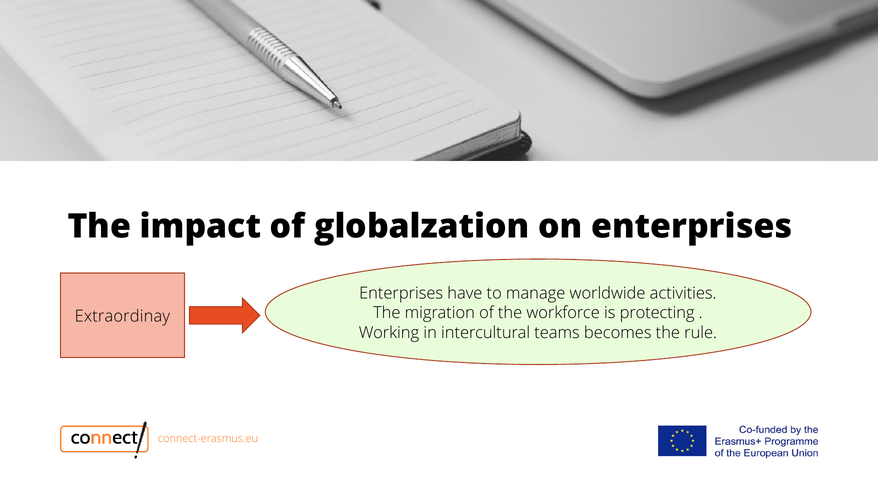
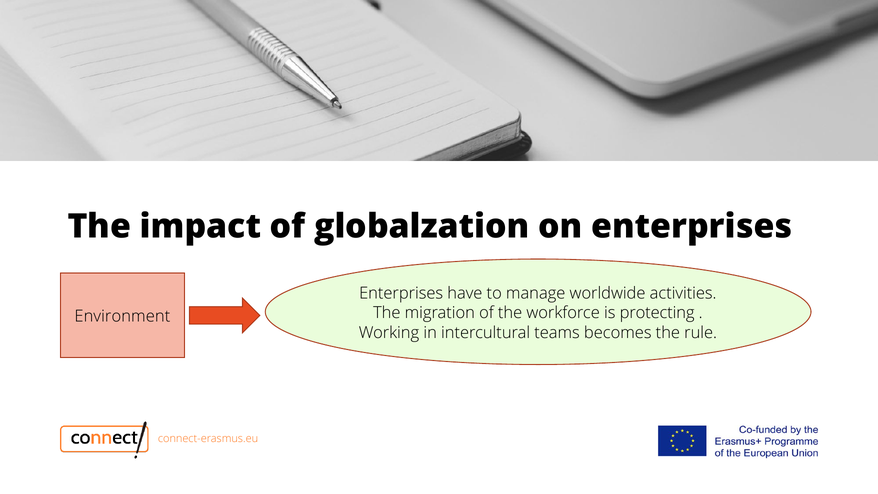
Extraordinay: Extraordinay -> Environment
